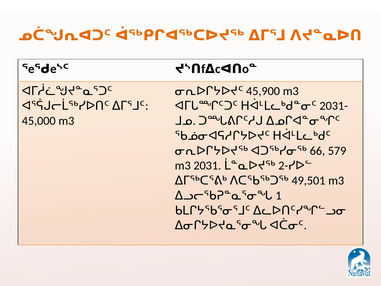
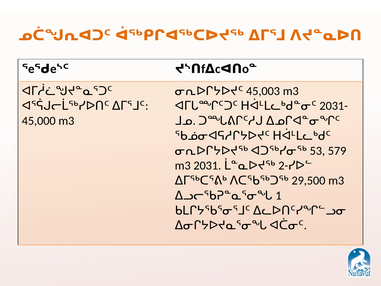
45,900: 45,900 -> 45,003
66: 66 -> 53
49,501: 49,501 -> 29,500
